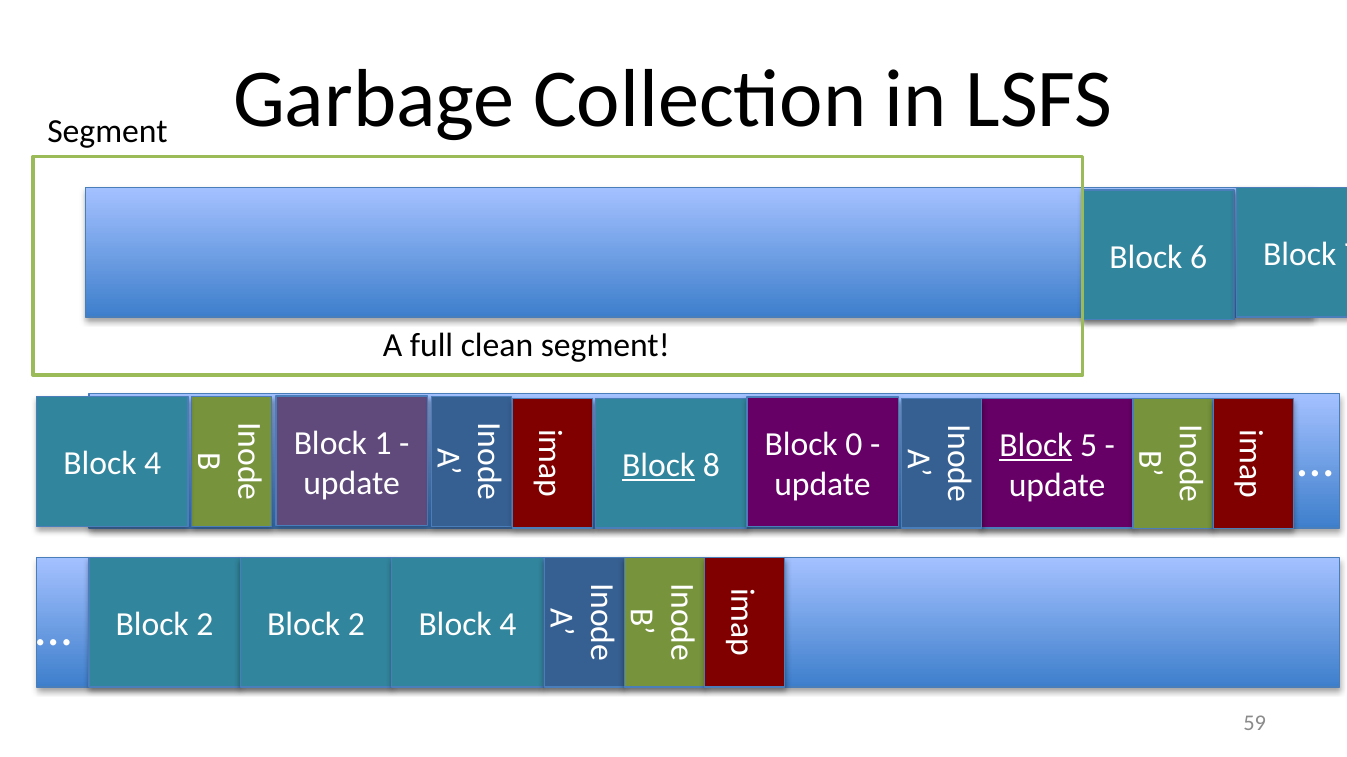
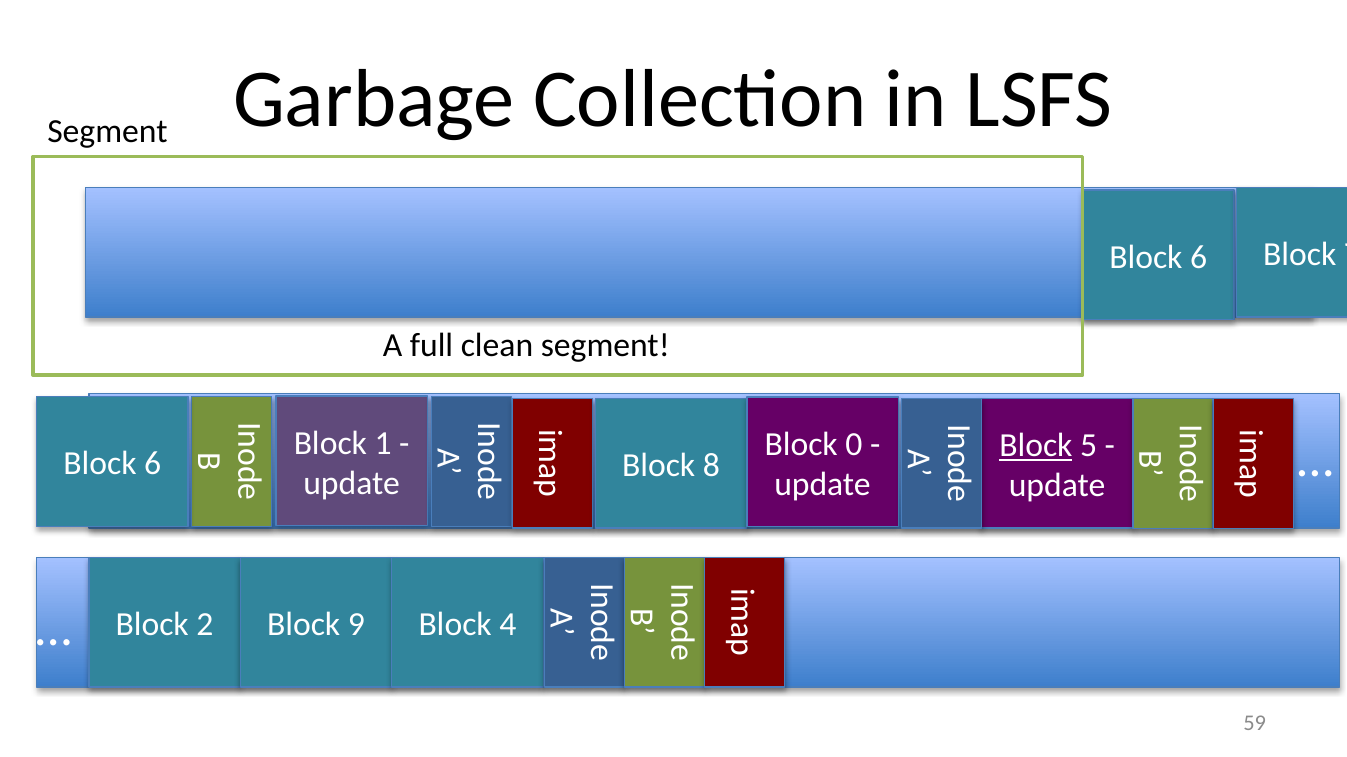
4 at (153, 464): 4 -> 6
Block at (659, 466) underline: present -> none
2 Block 2: 2 -> 9
